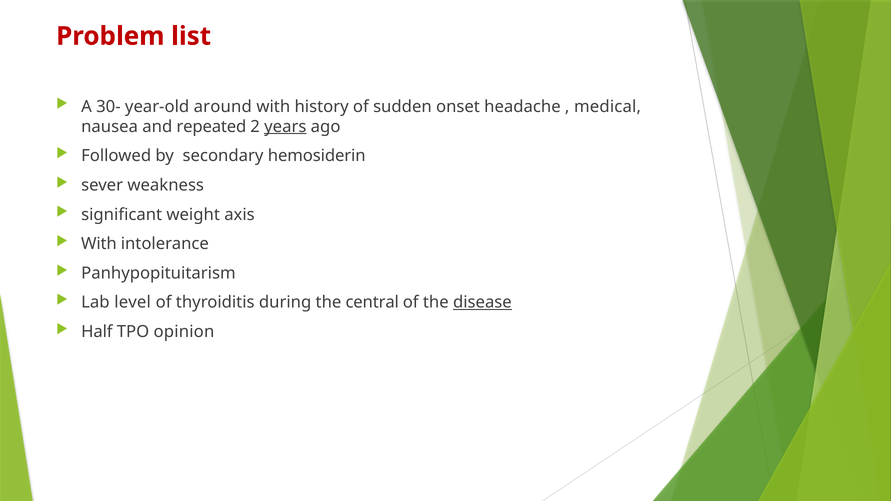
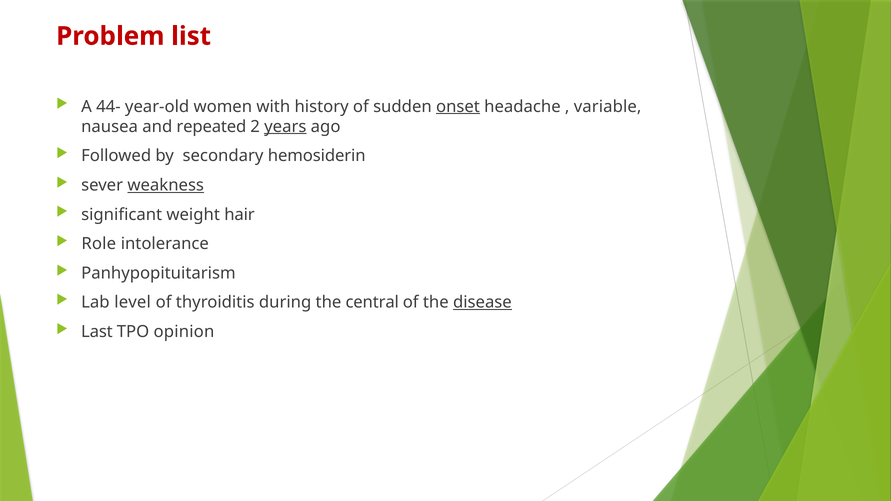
30-: 30- -> 44-
around: around -> women
onset underline: none -> present
medical: medical -> variable
weakness underline: none -> present
axis: axis -> hair
With at (99, 244): With -> Role
Half: Half -> Last
